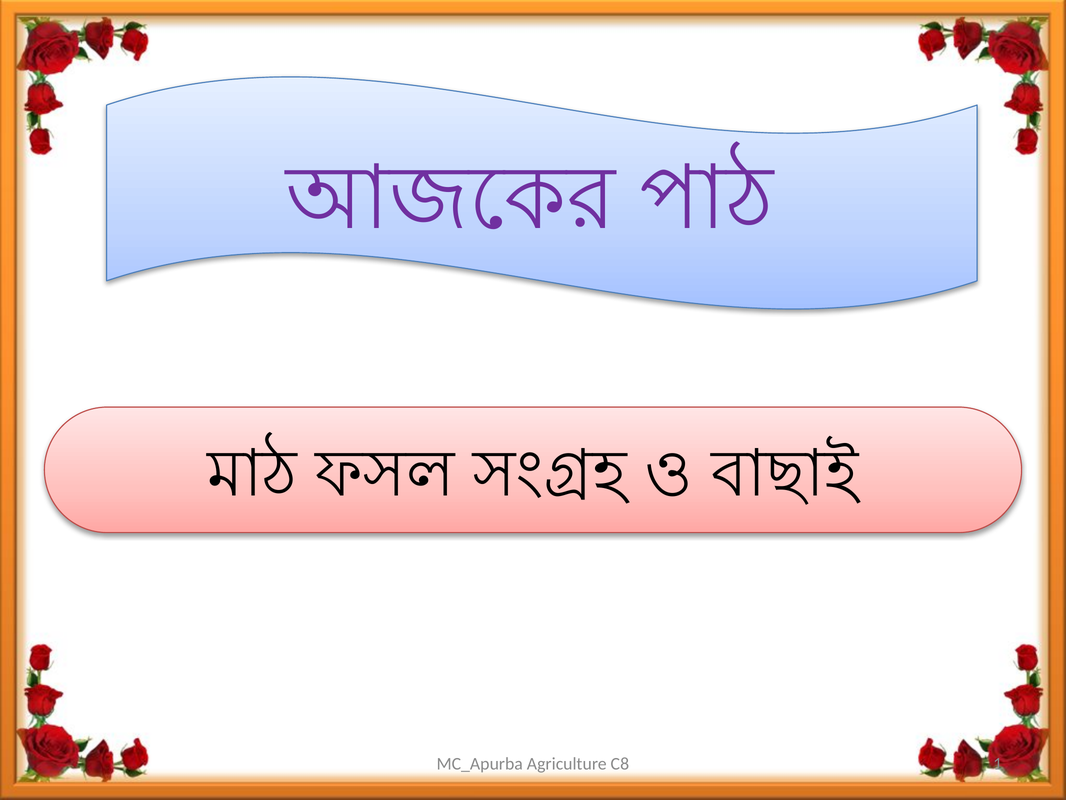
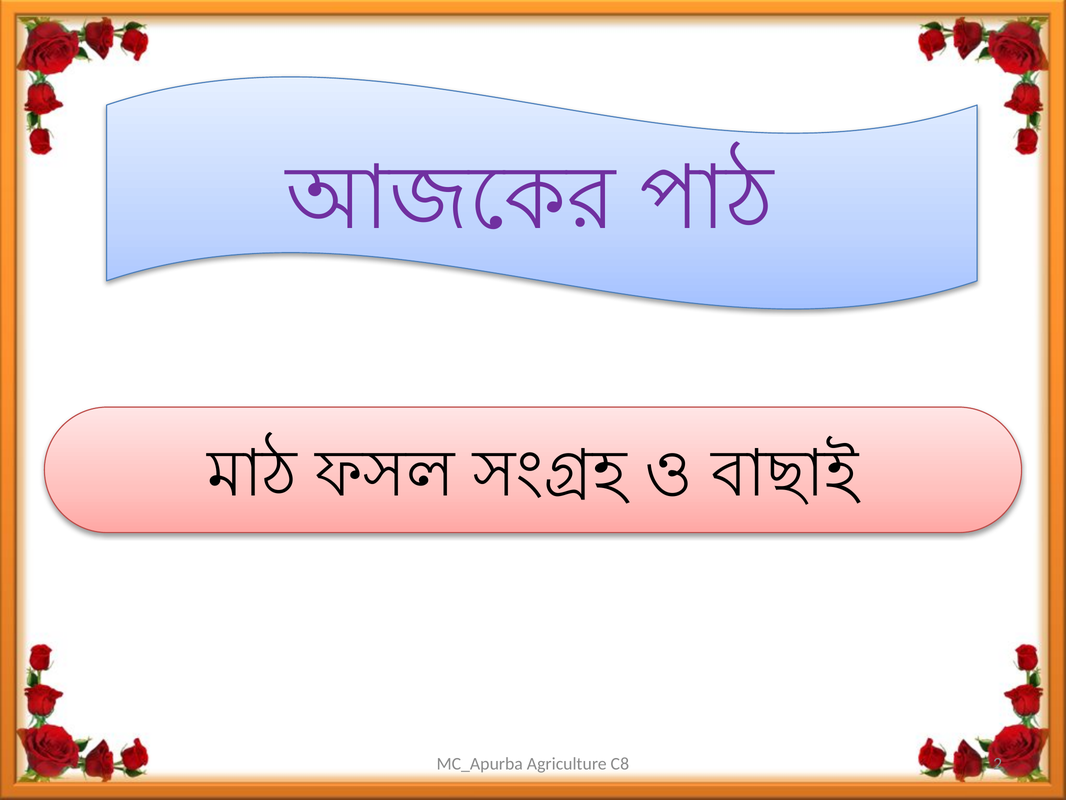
1: 1 -> 2
